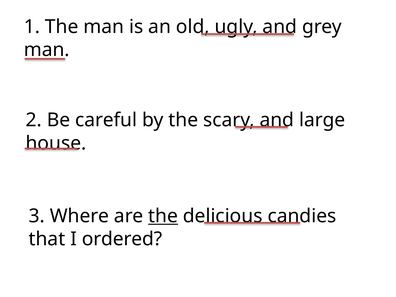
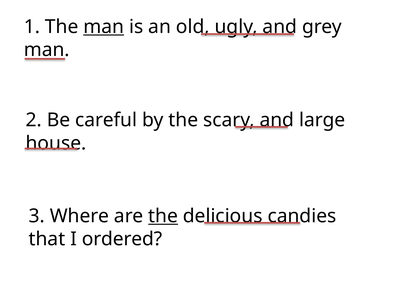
man at (104, 27) underline: none -> present
